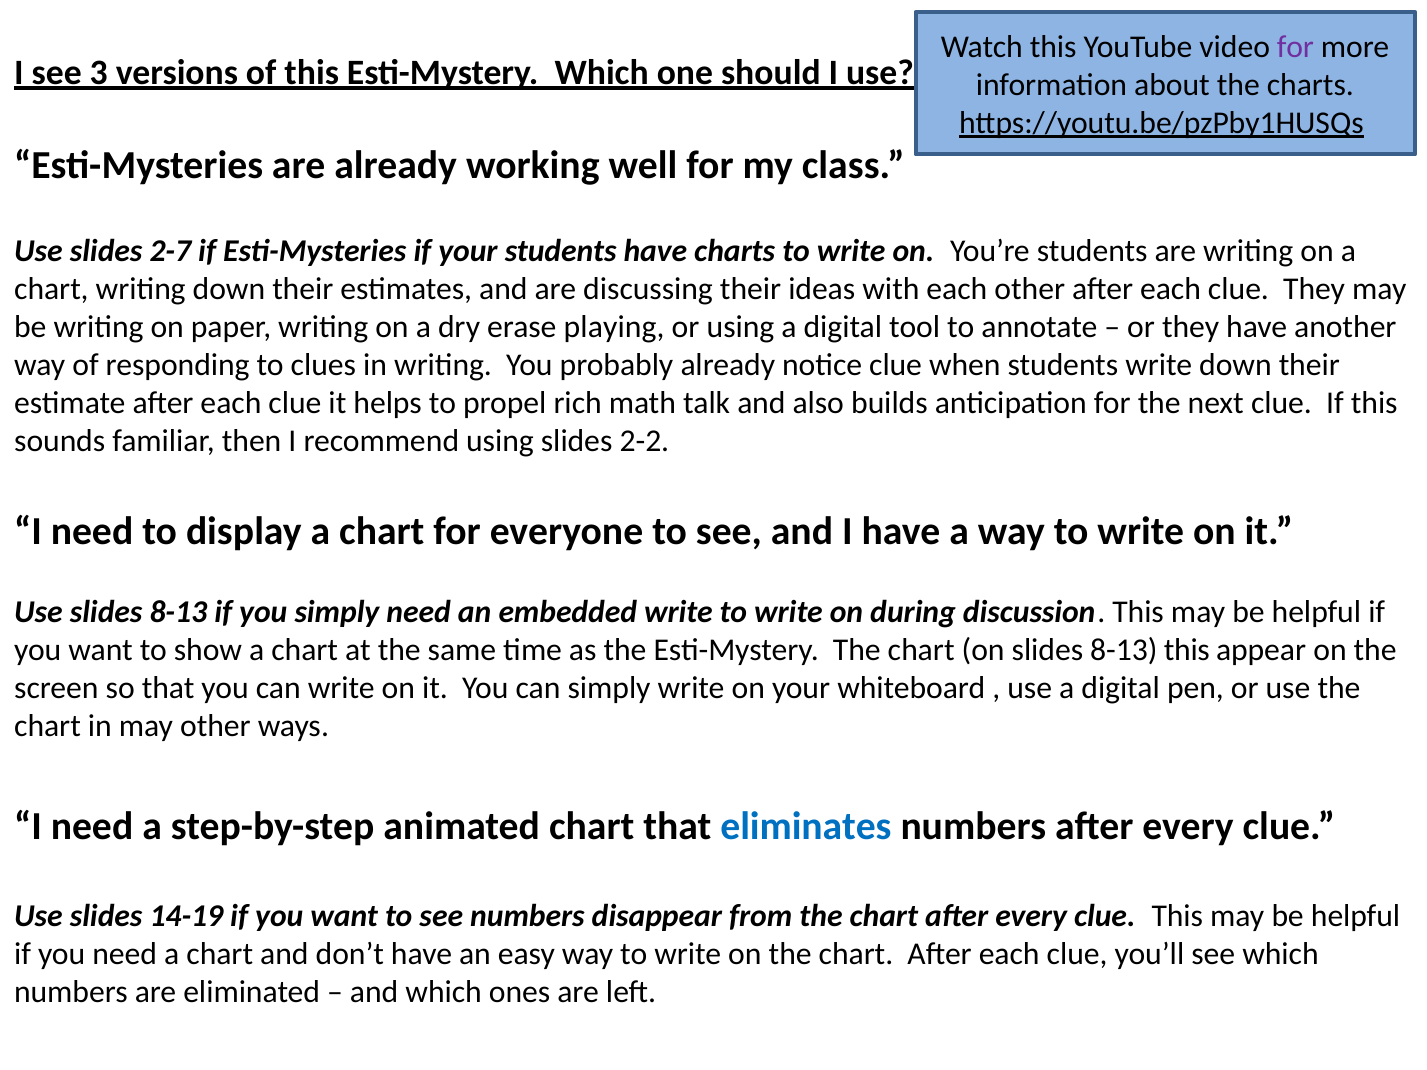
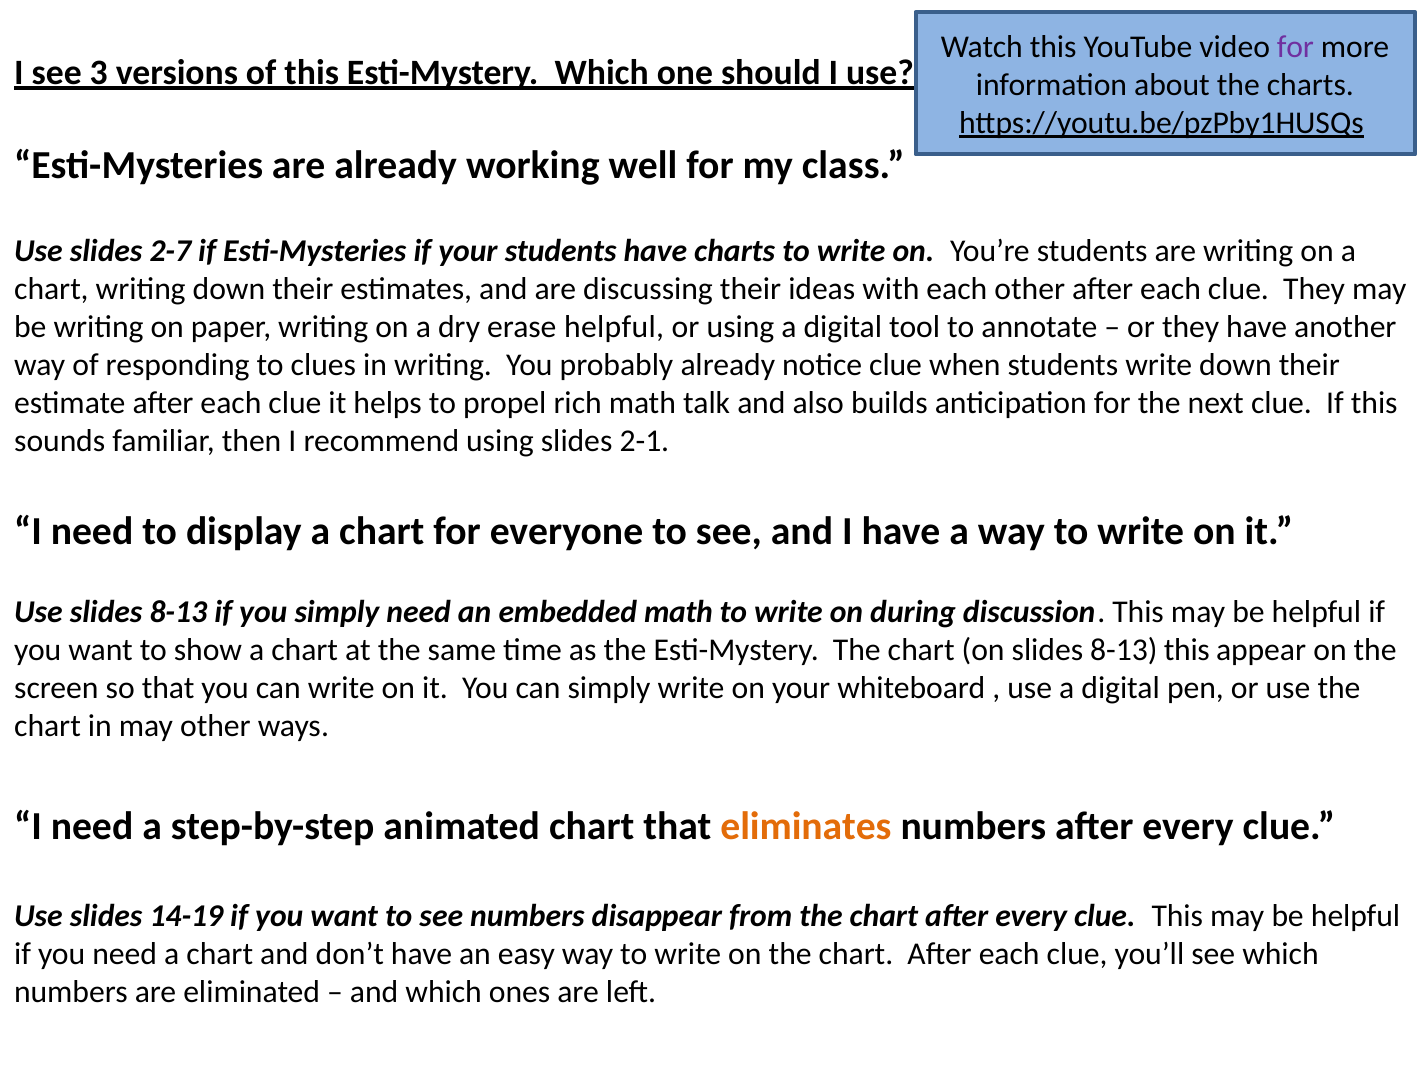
erase playing: playing -> helpful
2-2: 2-2 -> 2-1
embedded write: write -> math
eliminates colour: blue -> orange
